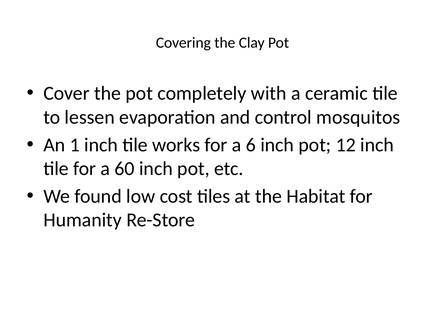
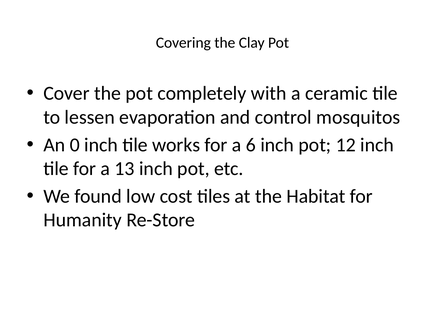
1: 1 -> 0
60: 60 -> 13
